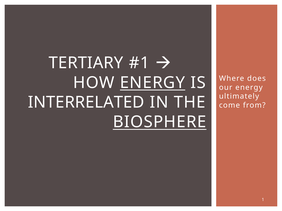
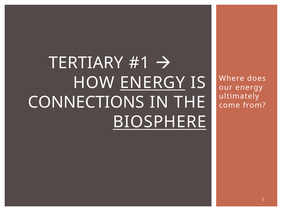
INTERRELATED: INTERRELATED -> CONNECTIONS
